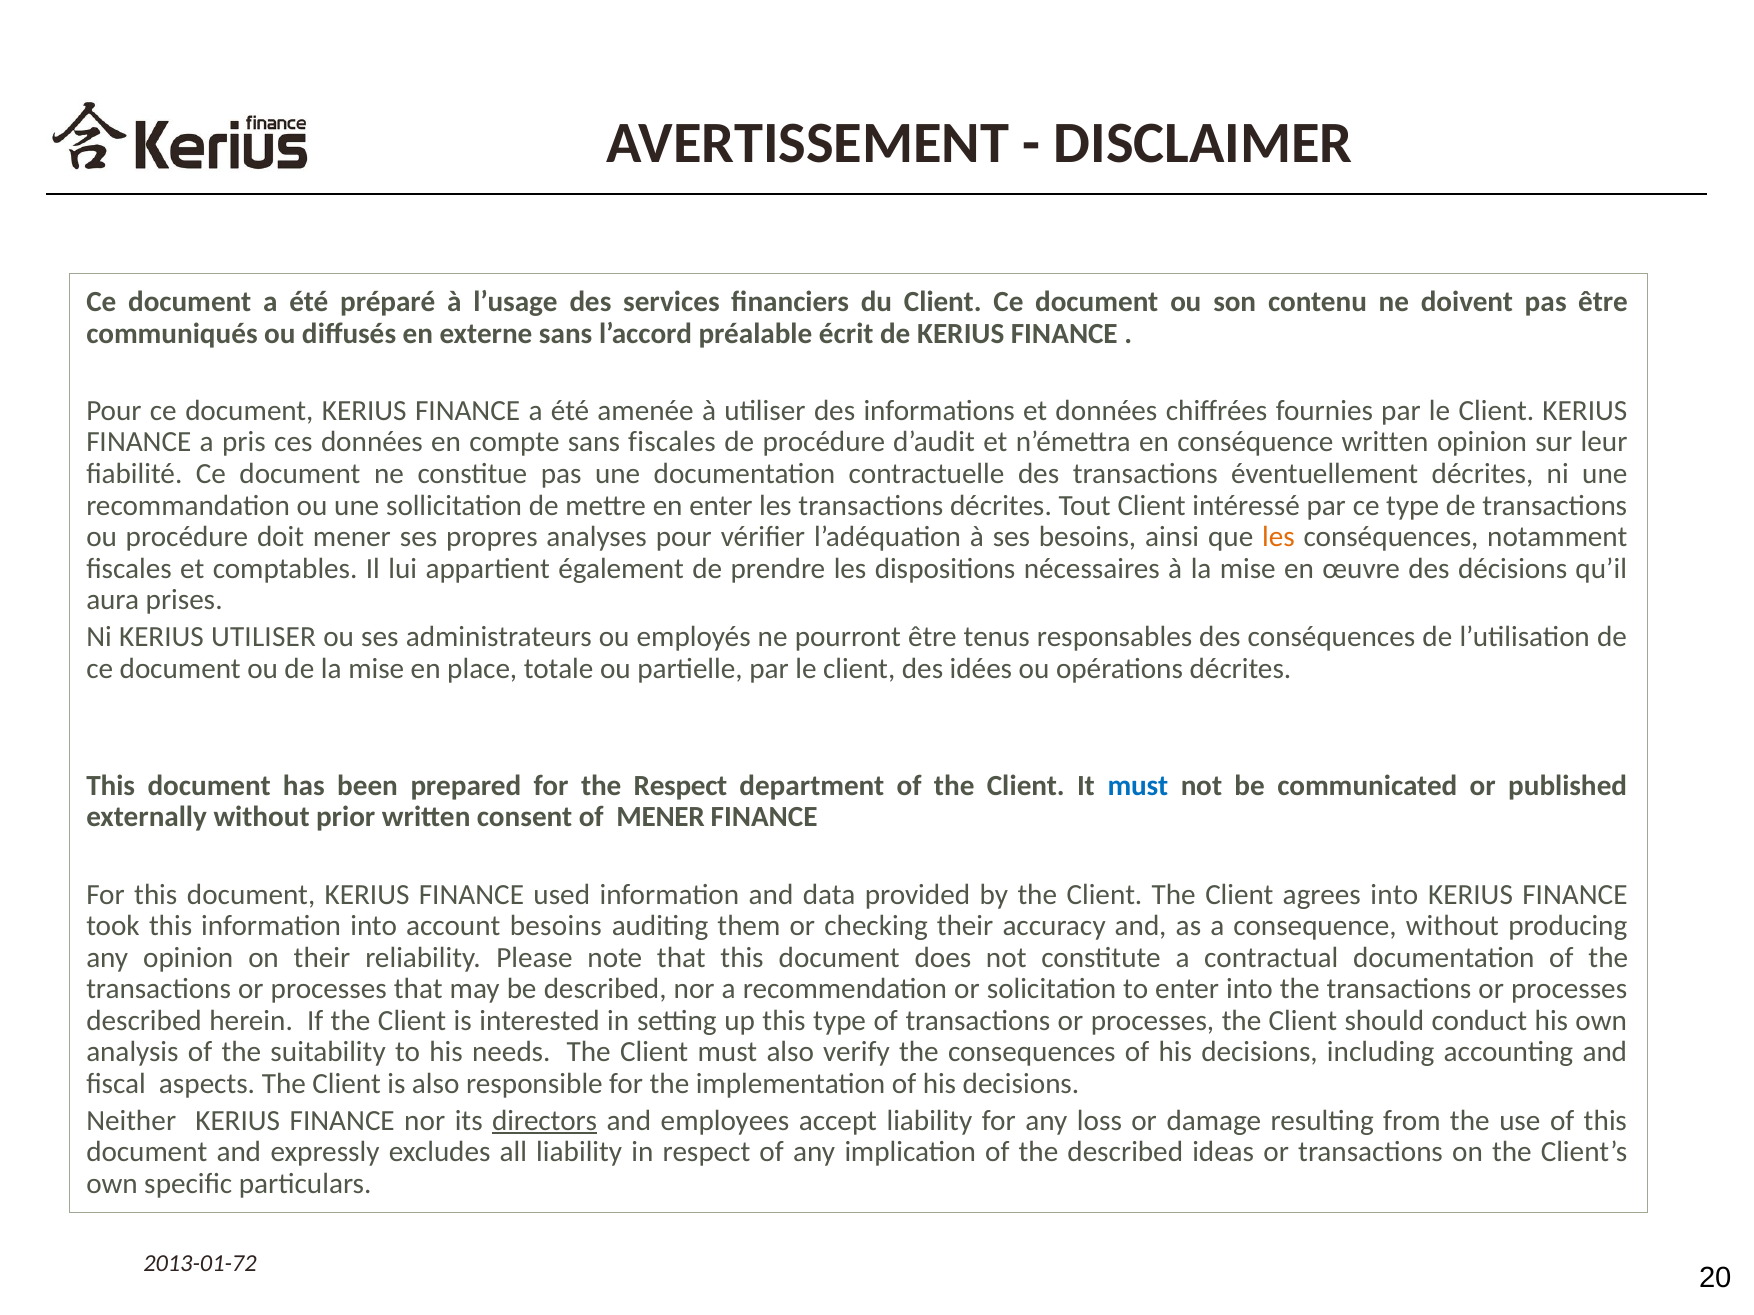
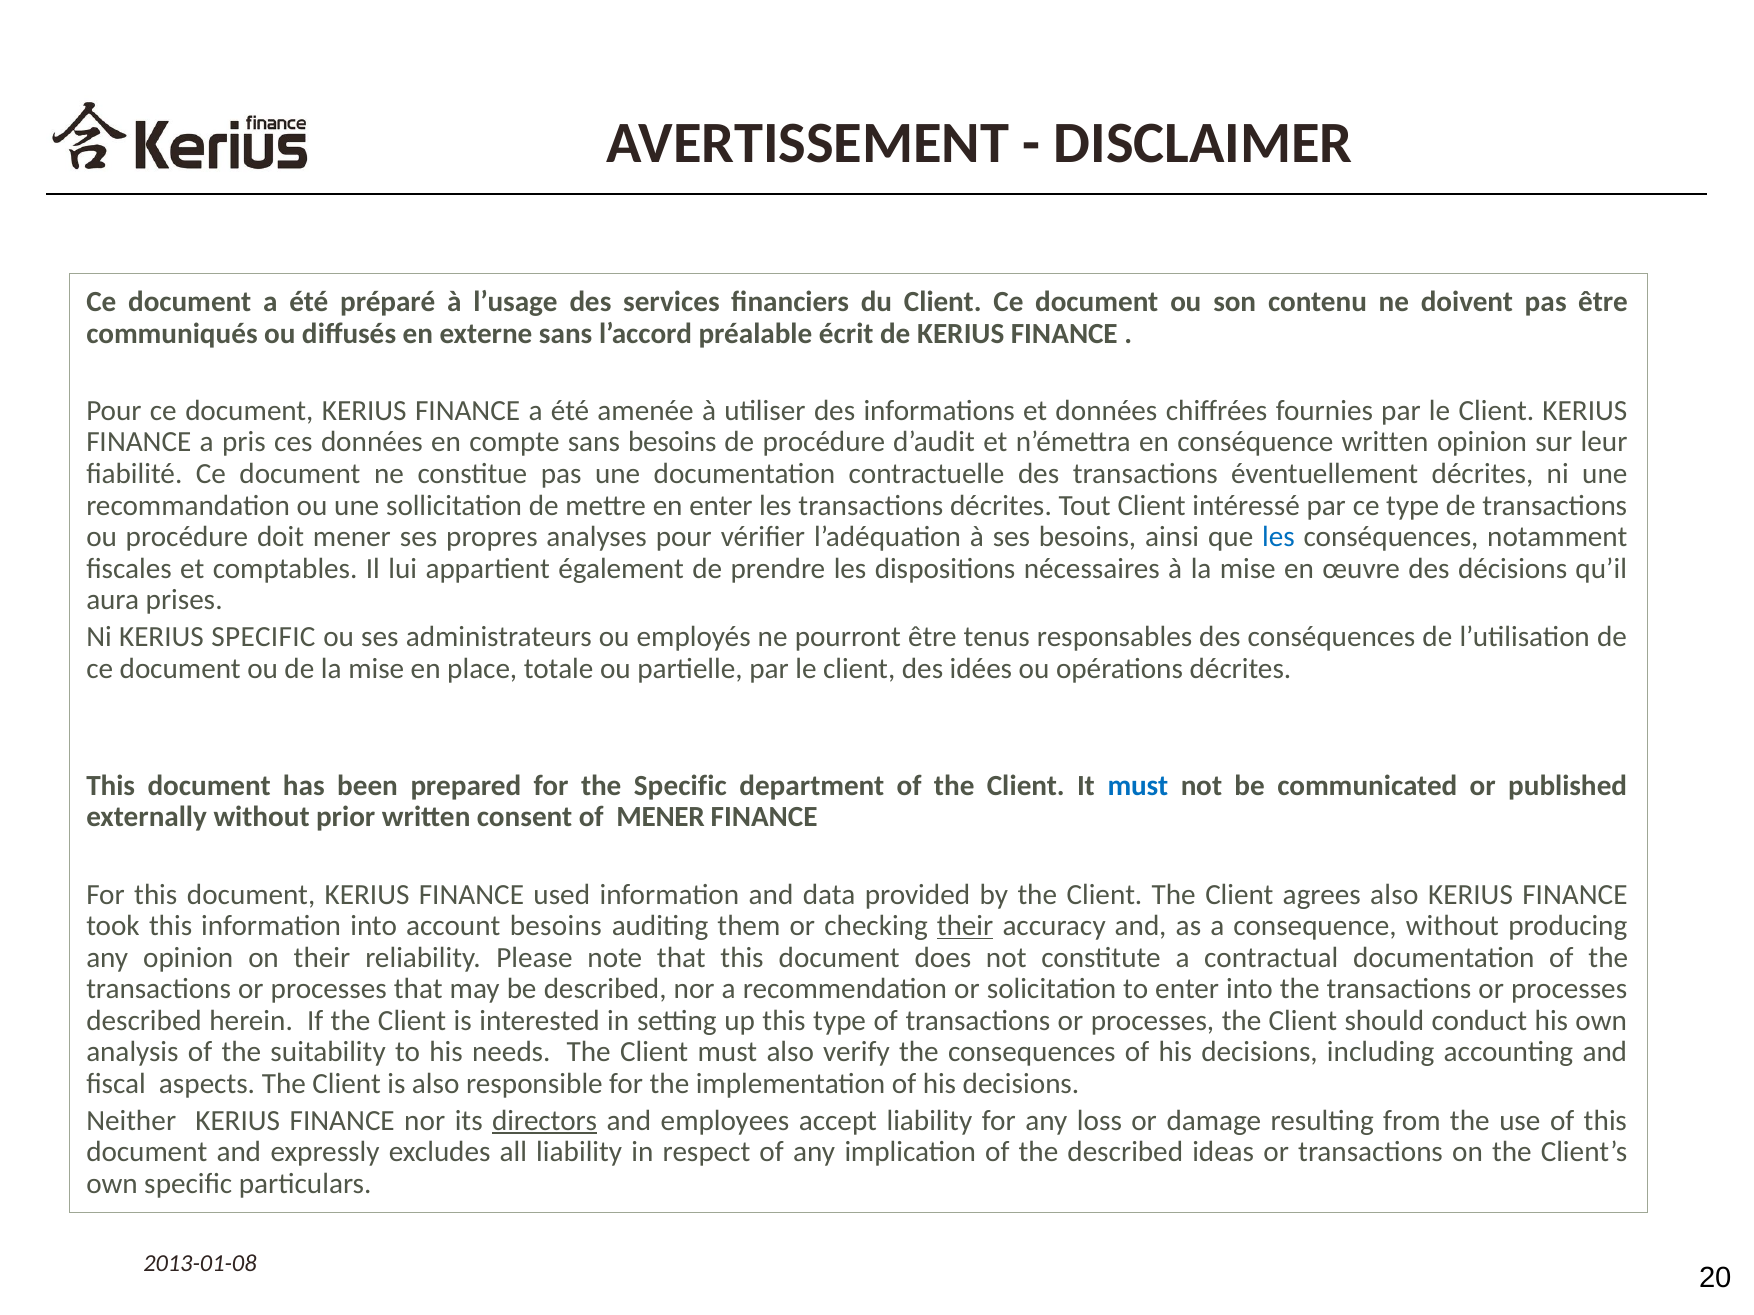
sans fiscales: fiscales -> besoins
les at (1278, 537) colour: orange -> blue
KERIUS UTILISER: UTILISER -> SPECIFIC
the Respect: Respect -> Specific
agrees into: into -> also
their at (965, 926) underline: none -> present
2013-01-72: 2013-01-72 -> 2013-01-08
